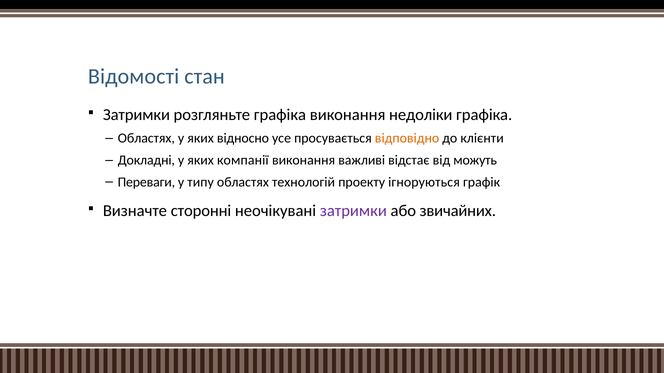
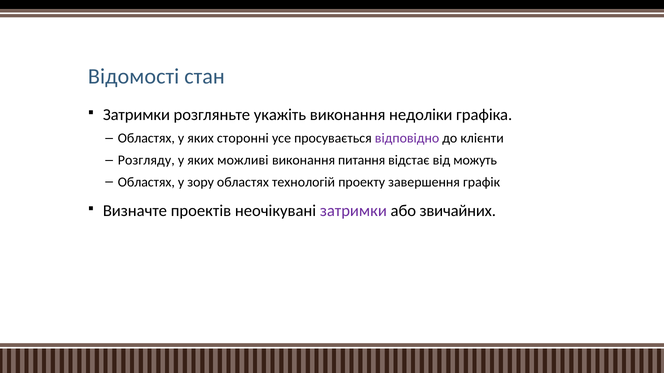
розгляньте графіка: графіка -> укажіть
відносно: відносно -> сторонні
відповідно colour: orange -> purple
Докладні: Докладні -> Розгляду
компанії: компанії -> можливі
важливі: важливі -> питання
Переваги at (146, 182): Переваги -> Областях
типу: типу -> зору
ігноруються: ігноруються -> завершення
сторонні: сторонні -> проектів
